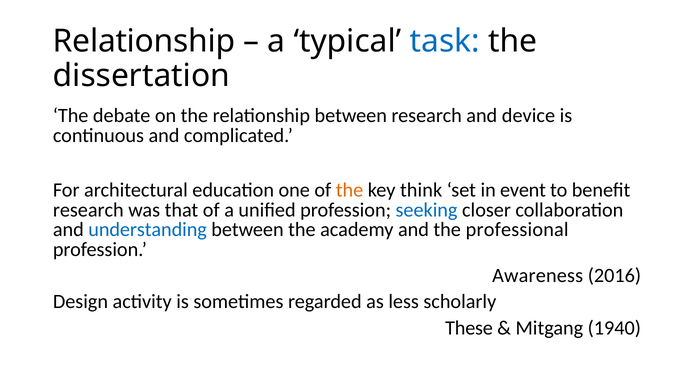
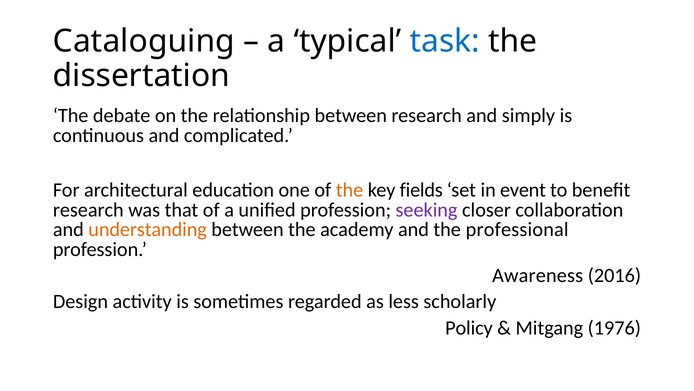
Relationship at (144, 41): Relationship -> Cataloguing
device: device -> simply
think: think -> fields
seeking colour: blue -> purple
understanding colour: blue -> orange
These: These -> Policy
1940: 1940 -> 1976
